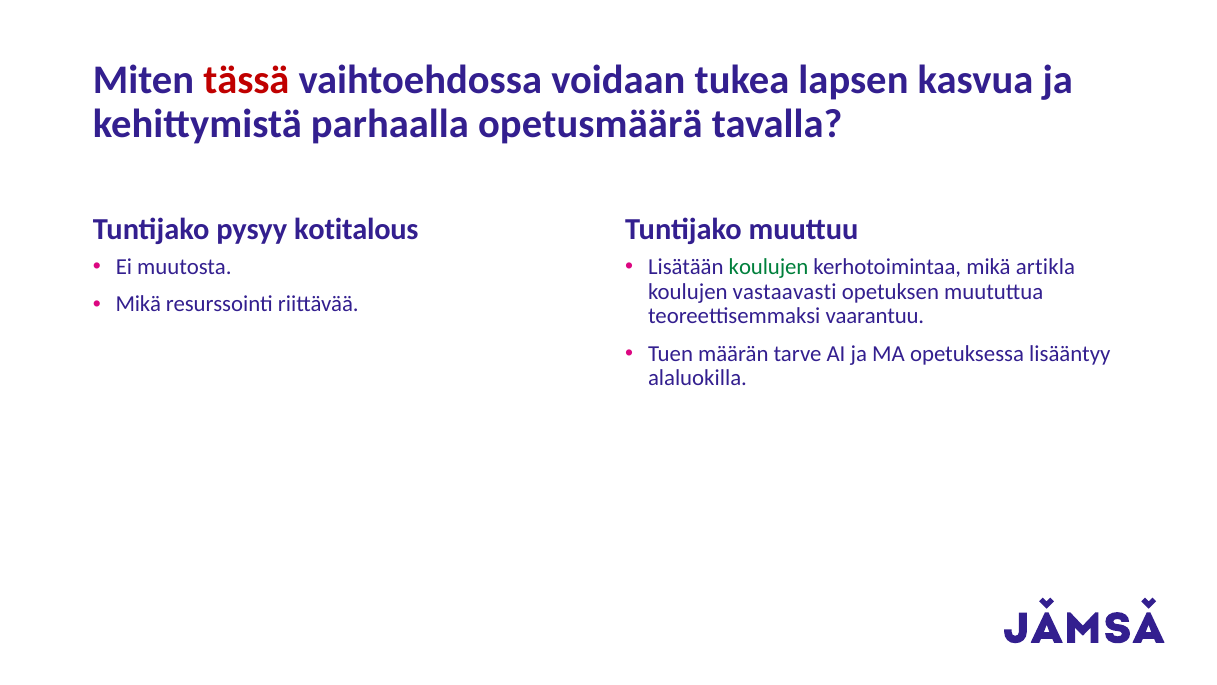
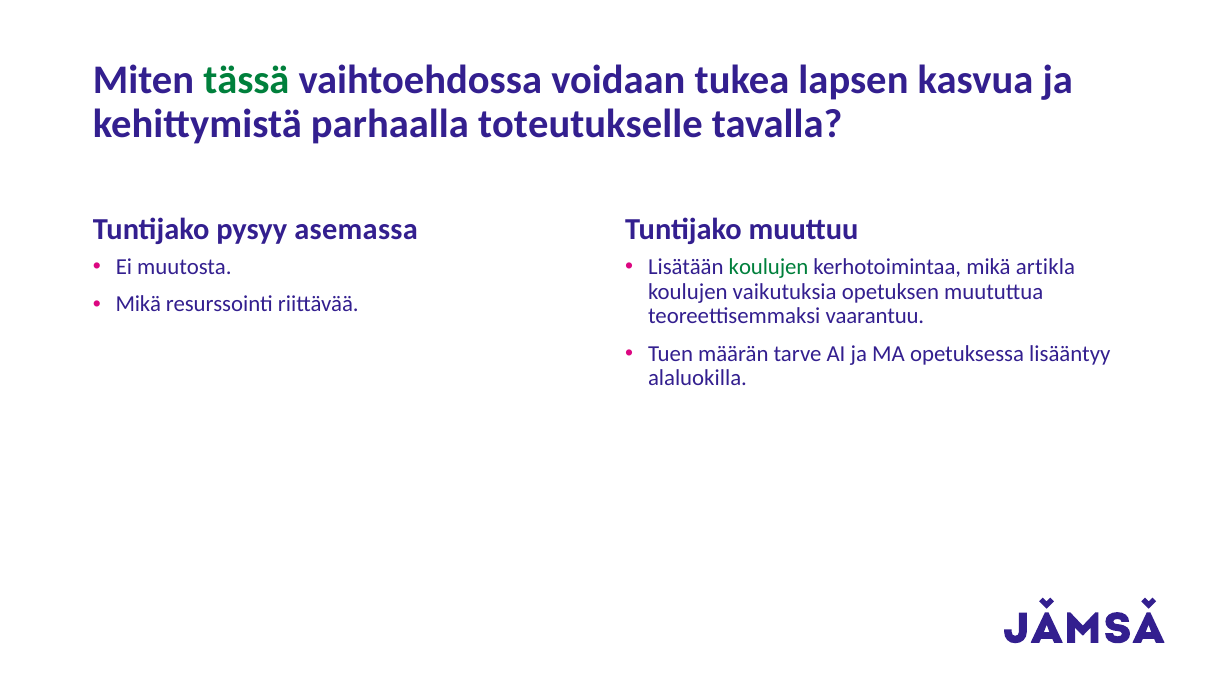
tässä colour: red -> green
opetusmäärä: opetusmäärä -> toteutukselle
kotitalous: kotitalous -> asemassa
vastaavasti: vastaavasti -> vaikutuksia
